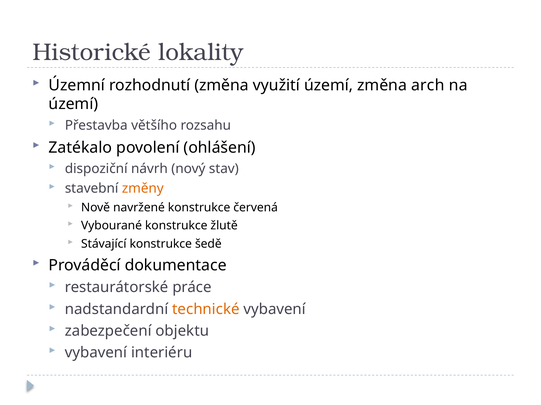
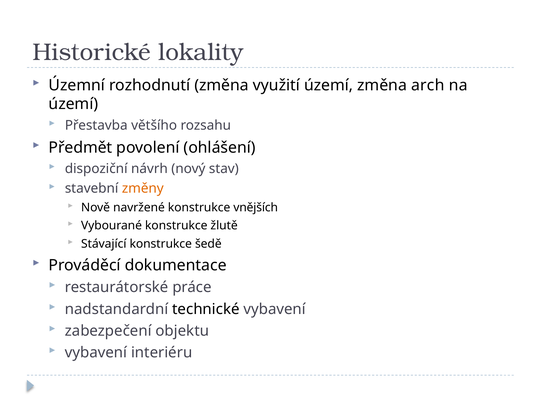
Zatékalo: Zatékalo -> Předmět
červená: červená -> vnějších
technické colour: orange -> black
